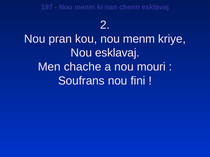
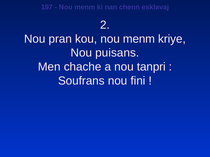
Nou esklavaj: esklavaj -> puisans
mouri: mouri -> tanpri
